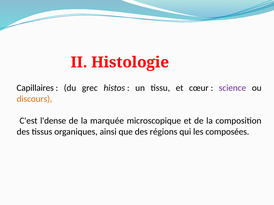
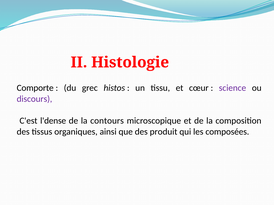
Capillaires: Capillaires -> Comporte
discours colour: orange -> purple
marquée: marquée -> contours
régions: régions -> produit
